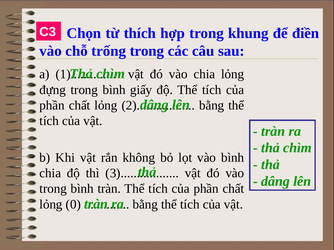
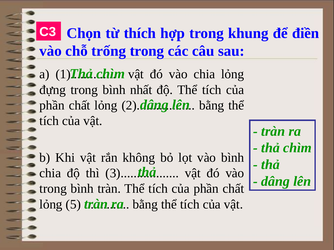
giấy: giấy -> nhất
0: 0 -> 5
